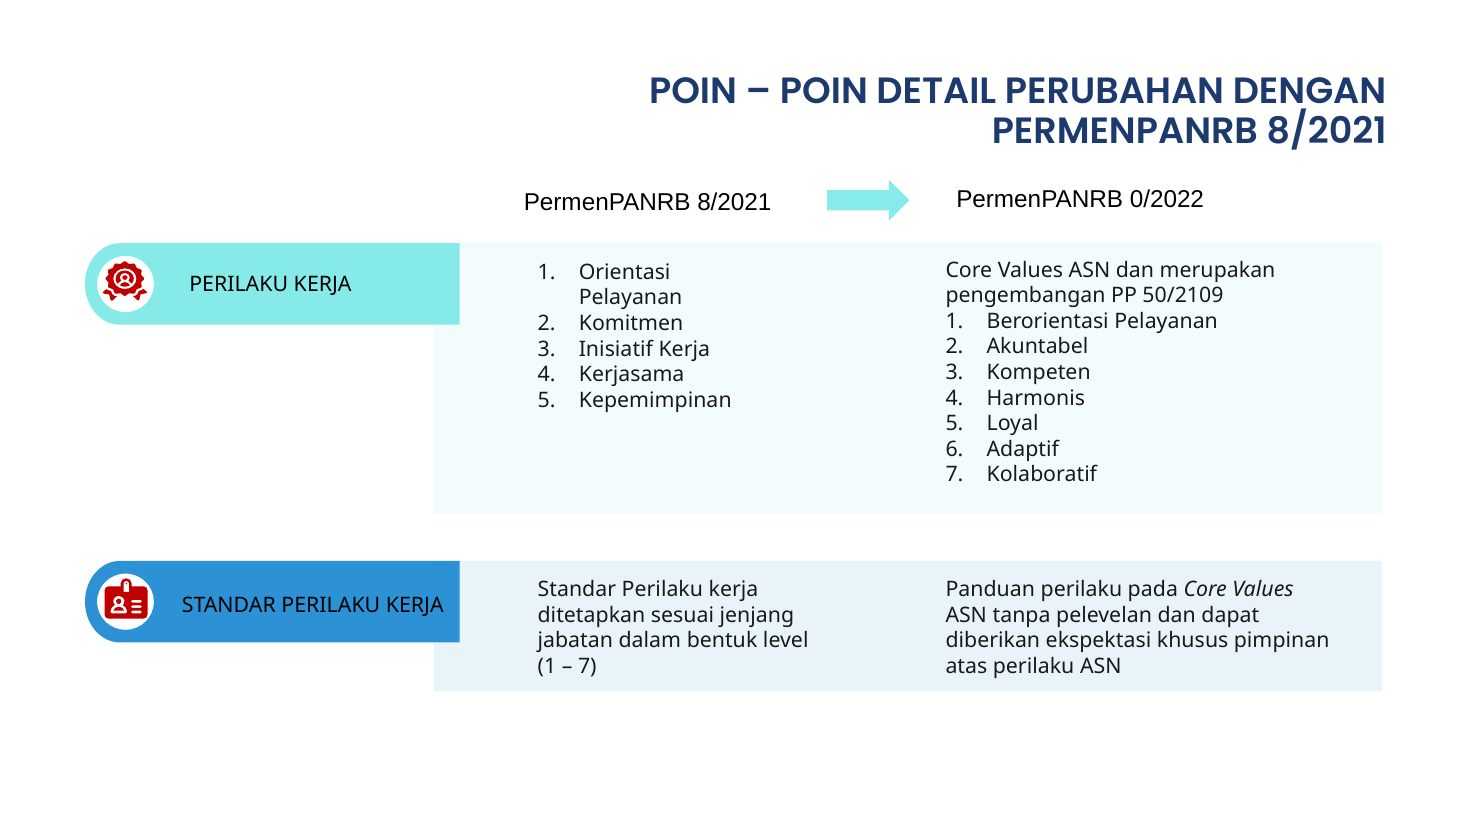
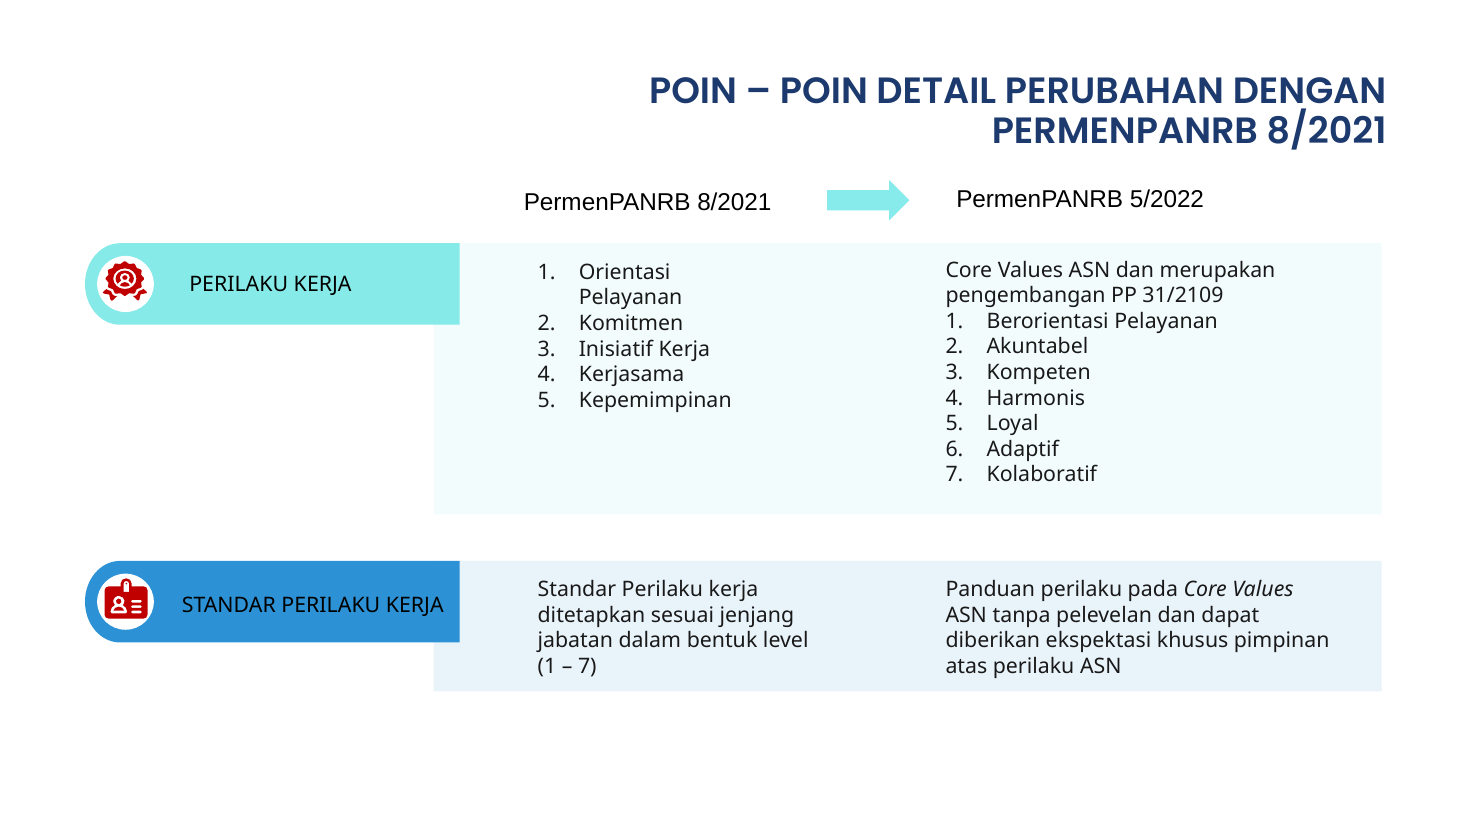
0/2022: 0/2022 -> 5/2022
50/2109: 50/2109 -> 31/2109
